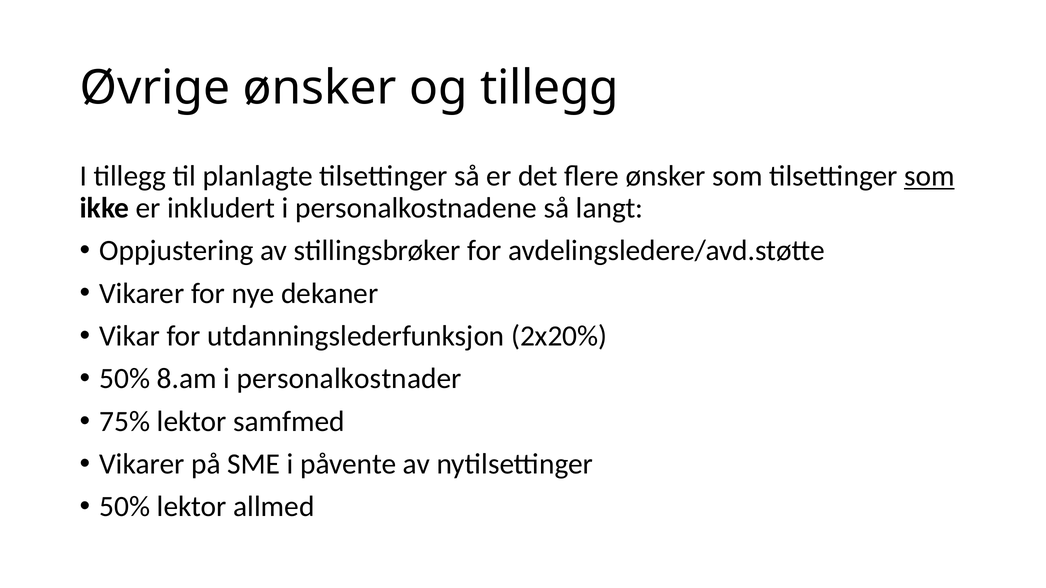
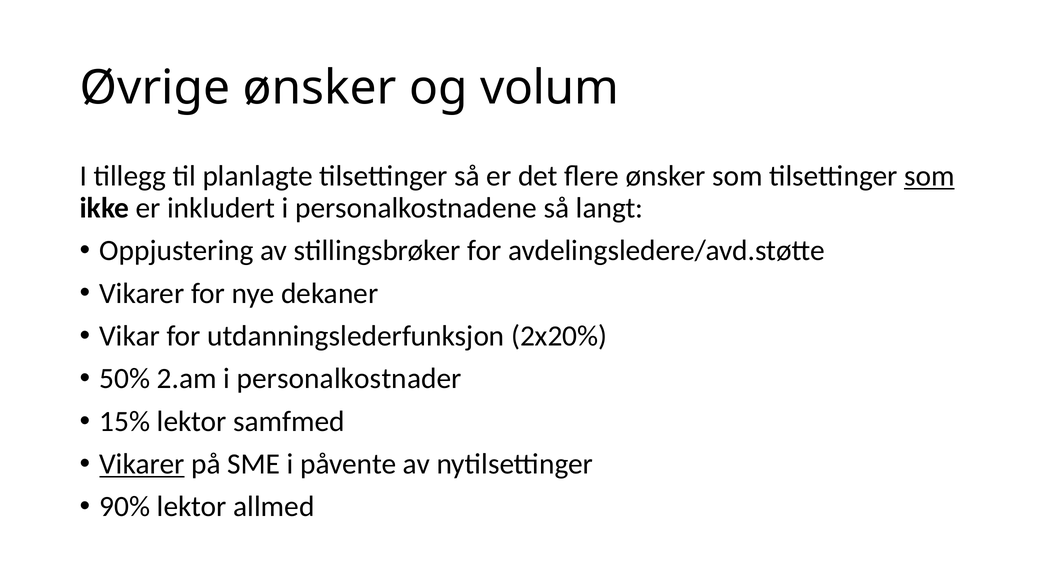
og tillegg: tillegg -> volum
8.am: 8.am -> 2.am
75%: 75% -> 15%
Vikarer at (142, 464) underline: none -> present
50% at (125, 507): 50% -> 90%
